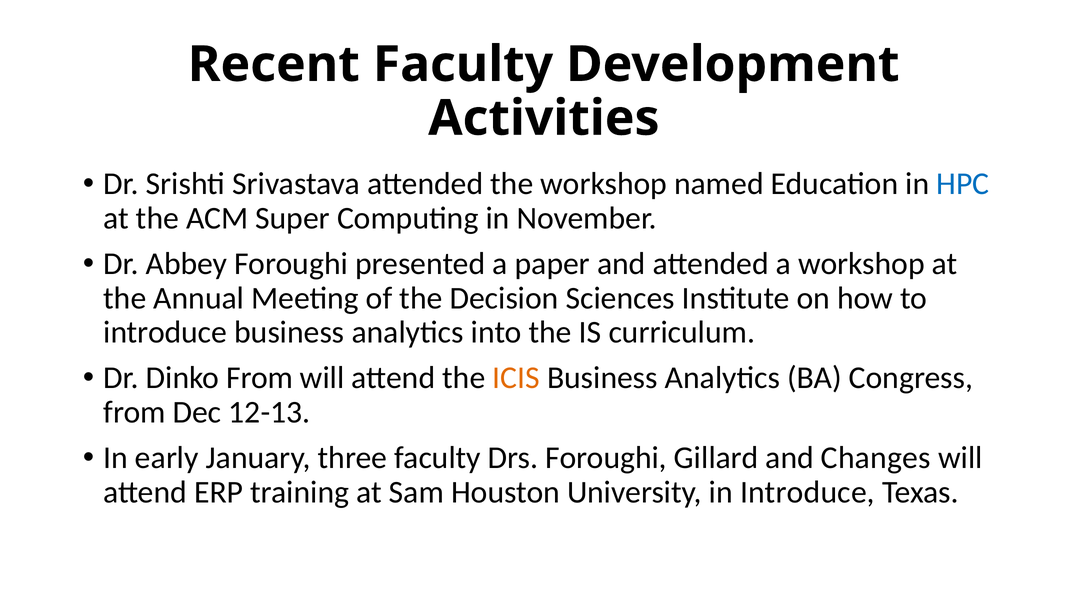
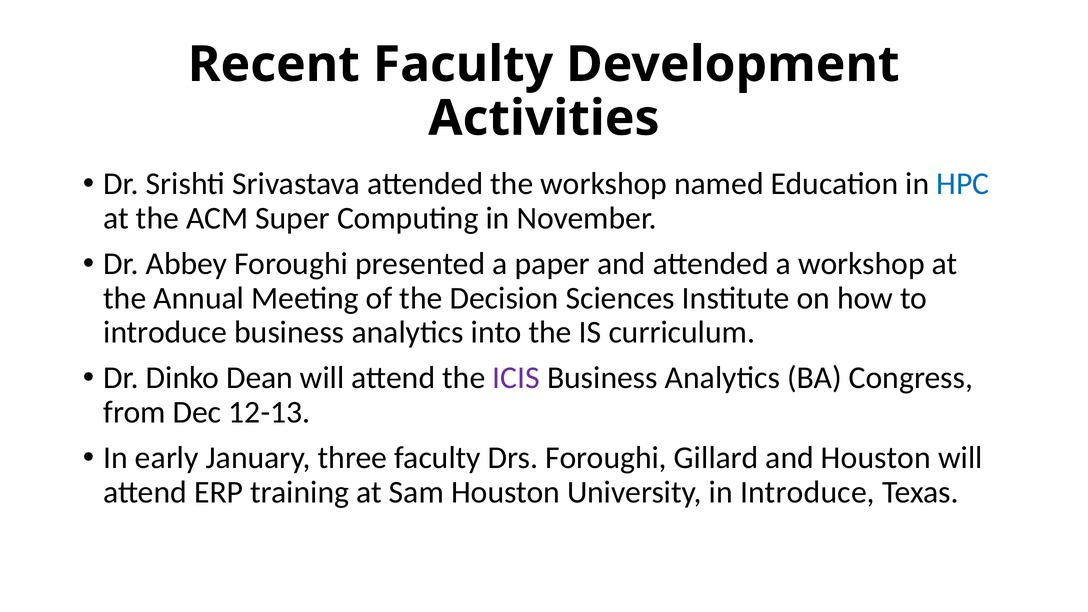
Dinko From: From -> Dean
ICIS colour: orange -> purple
and Changes: Changes -> Houston
